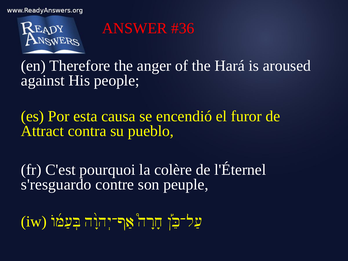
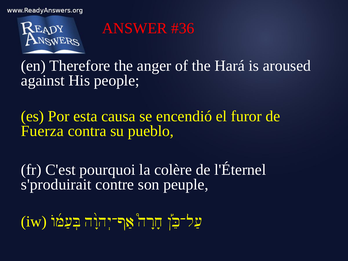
Attract: Attract -> Fuerza
s'resguardo: s'resguardo -> s'produirait
